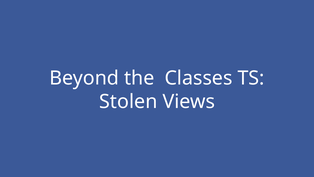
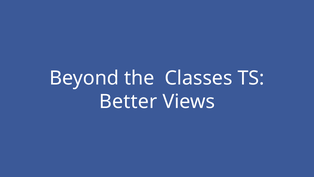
Stolen: Stolen -> Better
